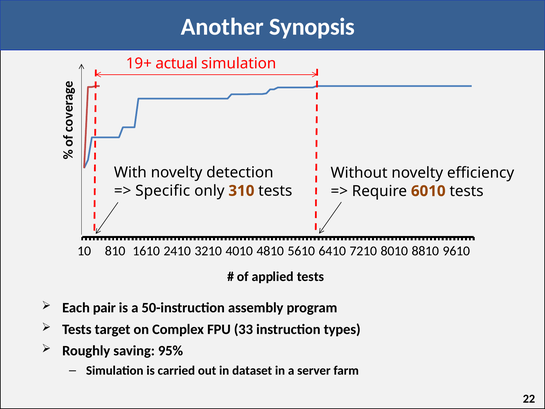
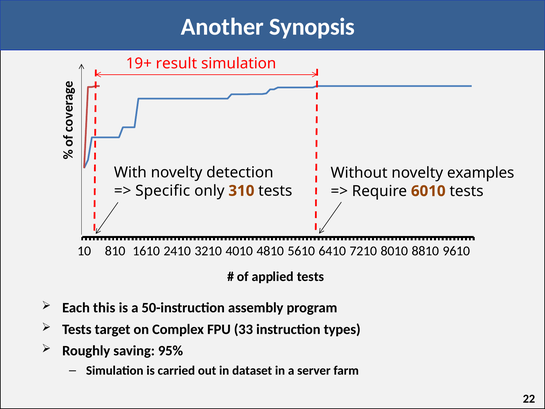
actual: actual -> result
efficiency: efficiency -> examples
pair: pair -> this
